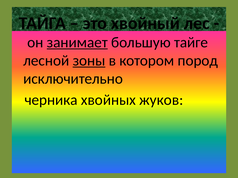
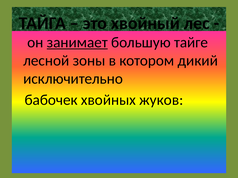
зоны underline: present -> none
пород: пород -> дикий
черника: черника -> бабочек
